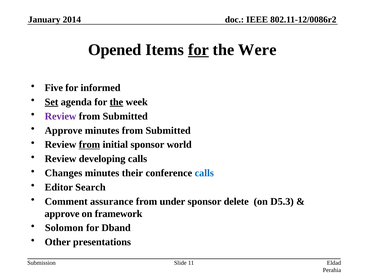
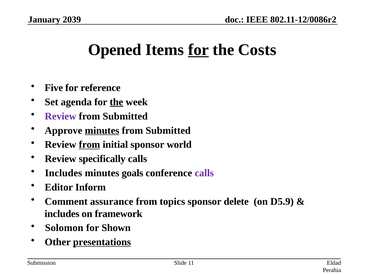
2014: 2014 -> 2039
Were: Were -> Costs
informed: informed -> reference
Set underline: present -> none
minutes at (102, 130) underline: none -> present
developing: developing -> specifically
Changes at (64, 173): Changes -> Includes
their: their -> goals
calls at (204, 173) colour: blue -> purple
Search: Search -> Inform
under: under -> topics
D5.3: D5.3 -> D5.9
approve at (62, 213): approve -> includes
Dband: Dband -> Shown
presentations underline: none -> present
